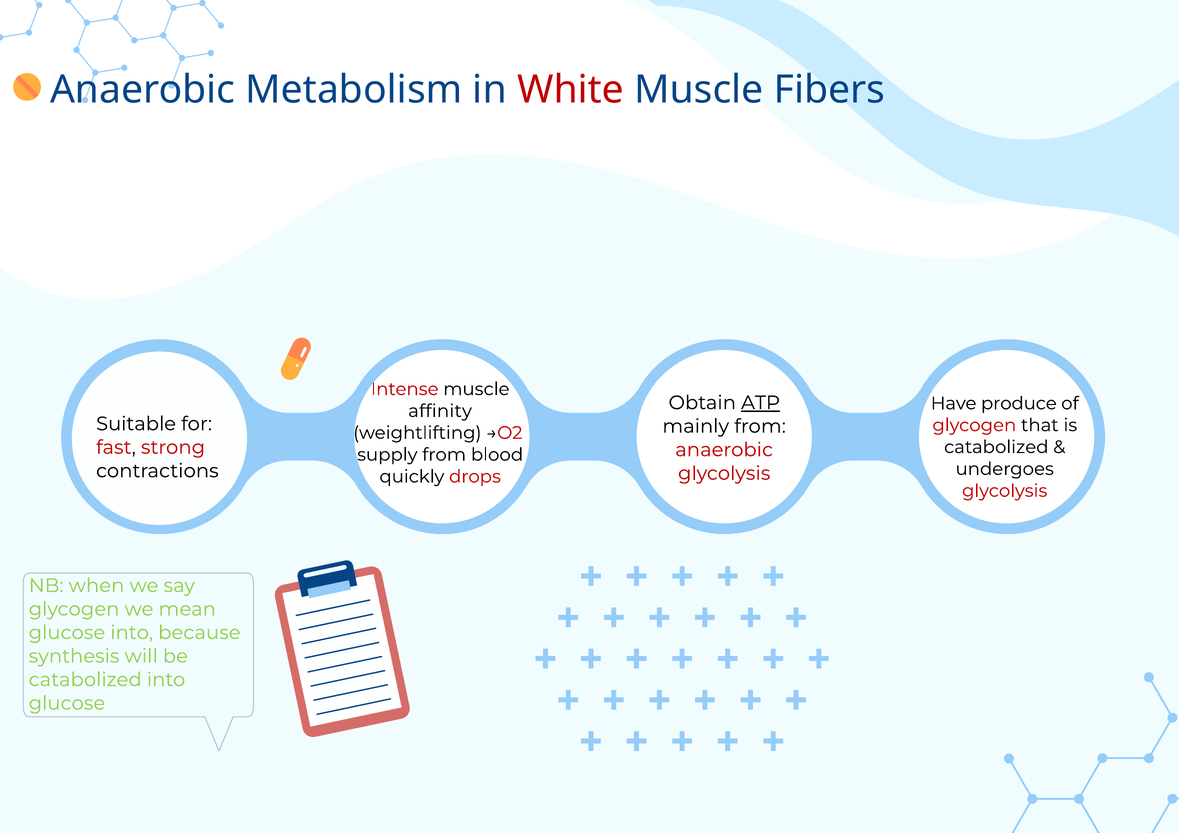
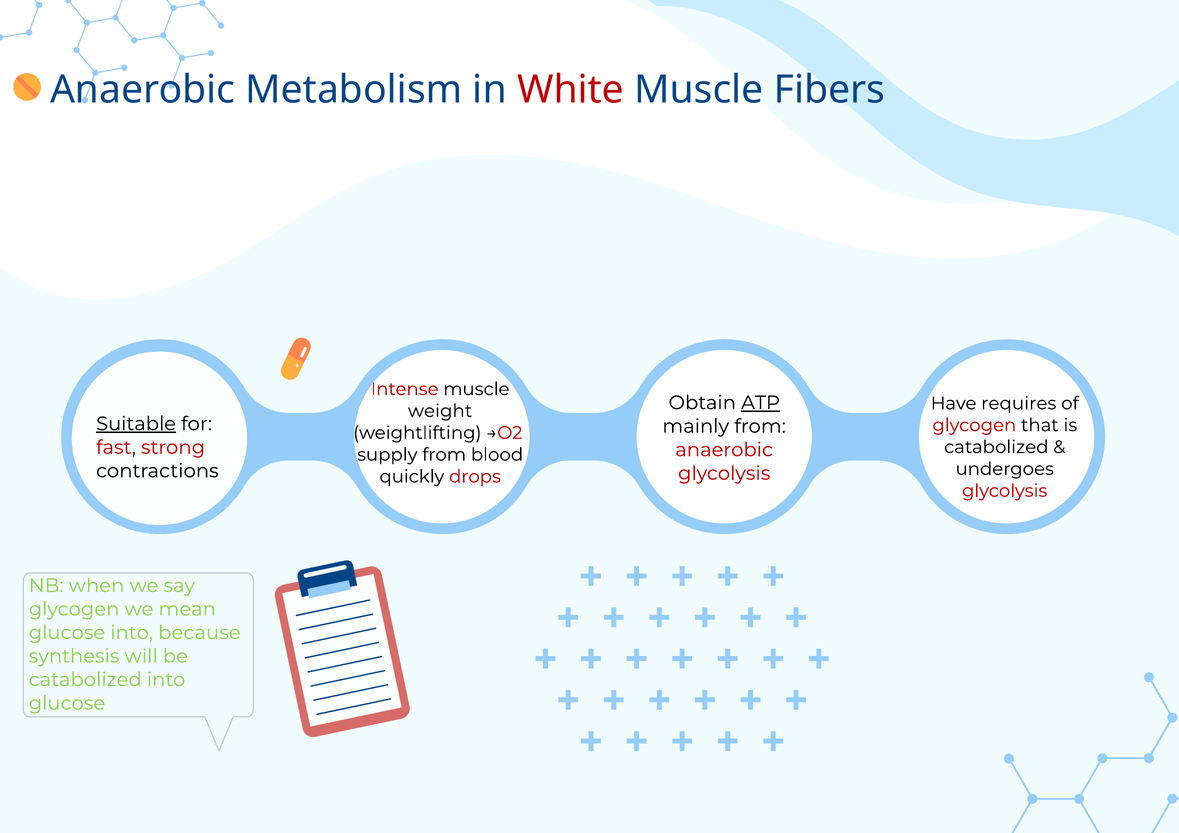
produce: produce -> requires
affinity: affinity -> weight
Suitable underline: none -> present
